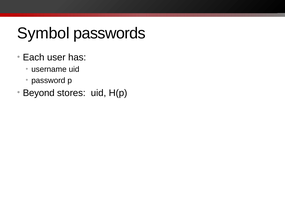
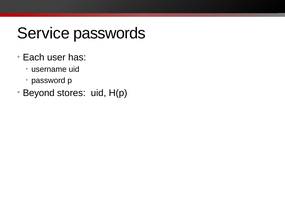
Symbol: Symbol -> Service
